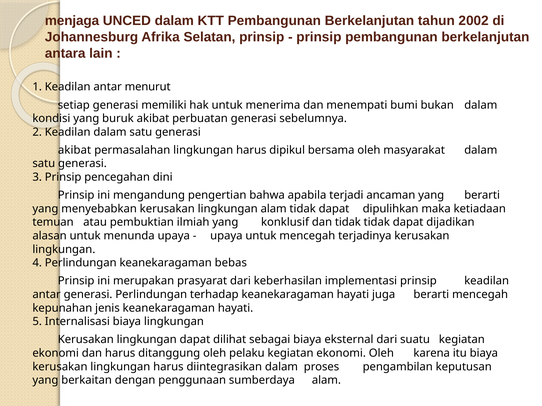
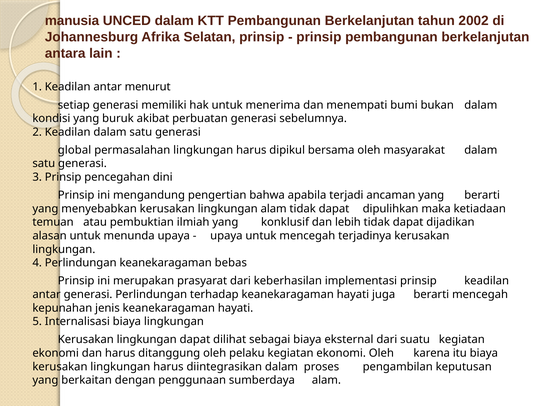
menjaga: menjaga -> manusia
akibat at (75, 150): akibat -> global
dan tidak: tidak -> lebih
